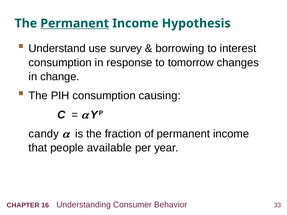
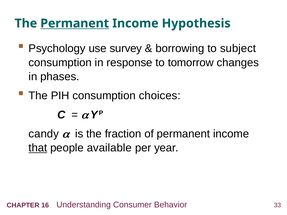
Understand: Understand -> Psychology
interest: interest -> subject
change: change -> phases
causing: causing -> choices
that underline: none -> present
